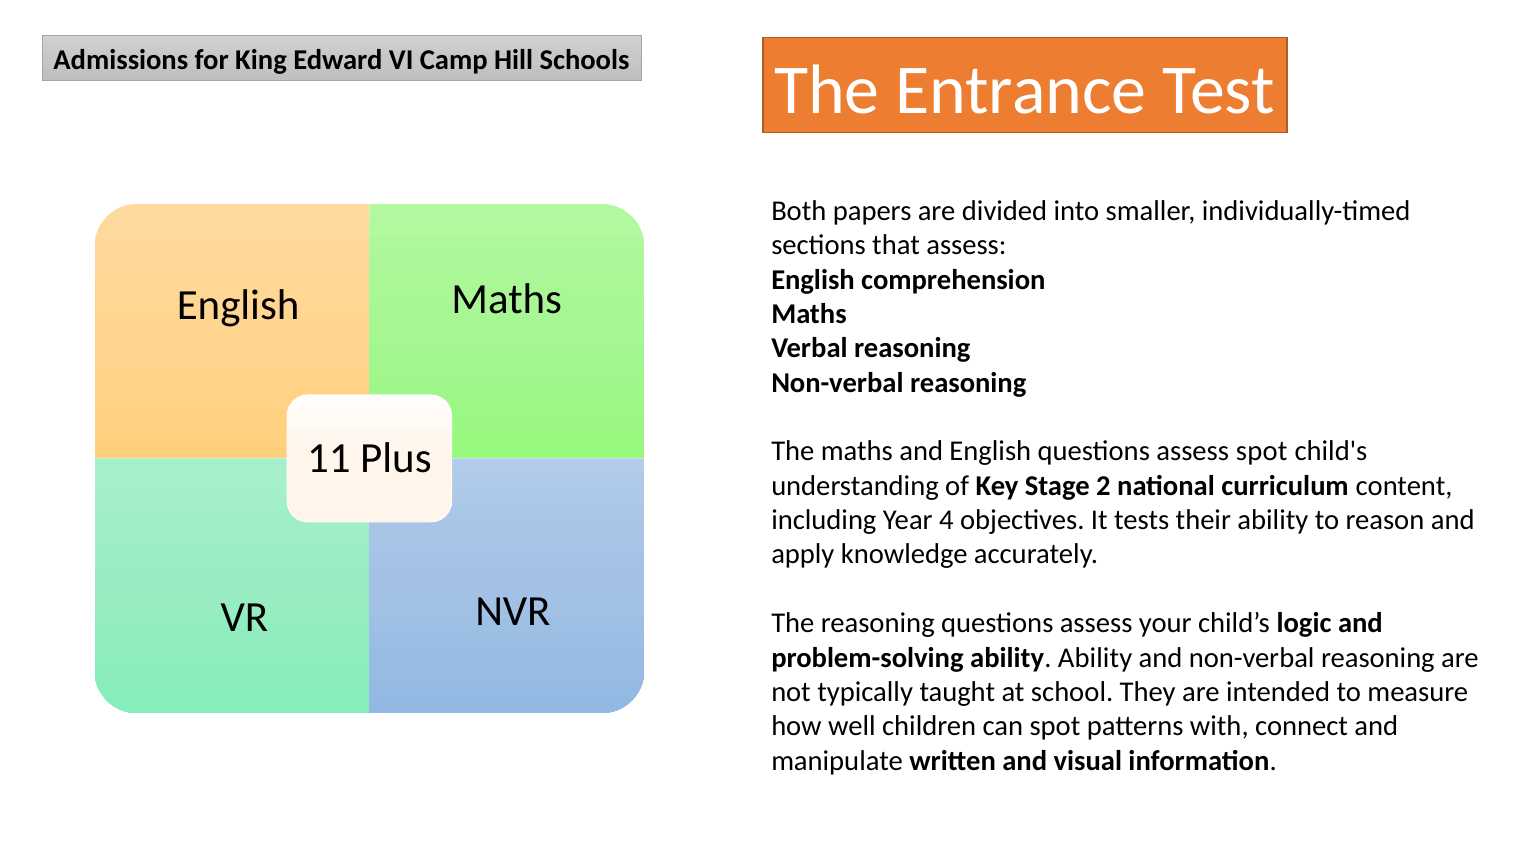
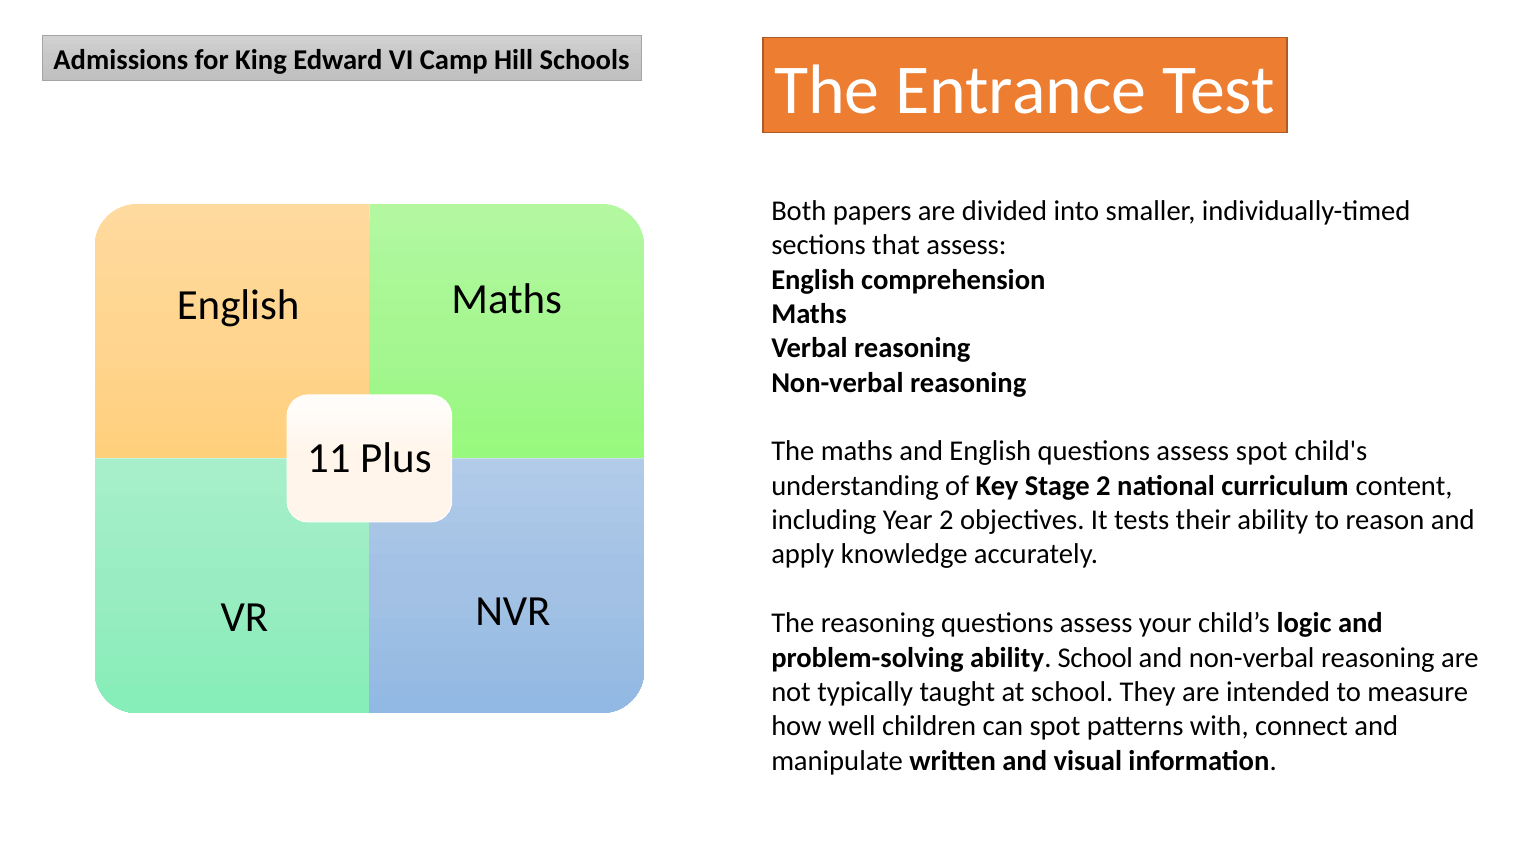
Year 4: 4 -> 2
ability Ability: Ability -> School
